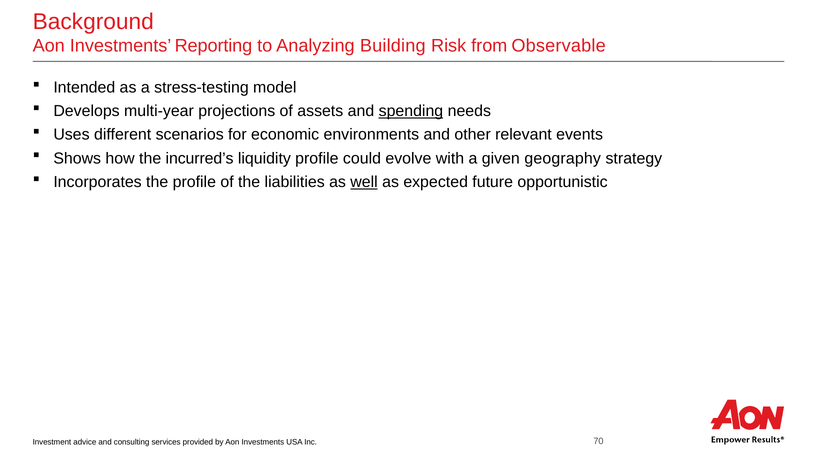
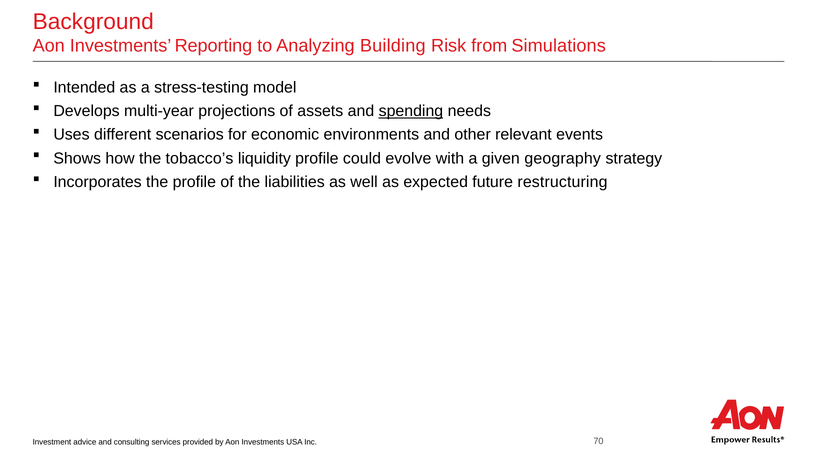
Observable: Observable -> Simulations
incurred’s: incurred’s -> tobacco’s
well underline: present -> none
opportunistic: opportunistic -> restructuring
